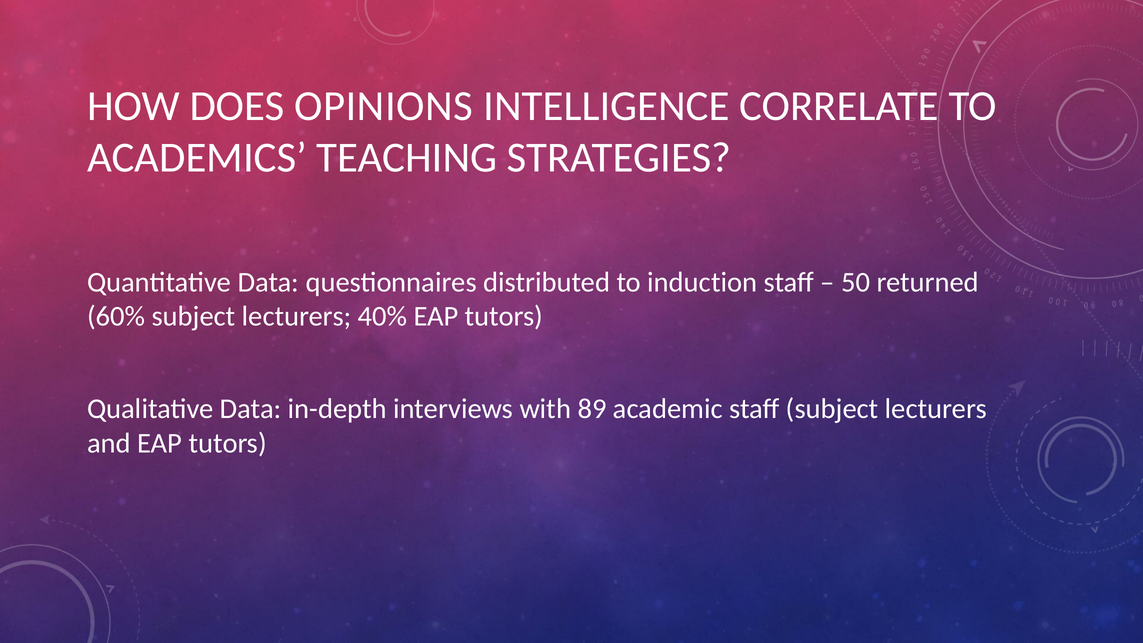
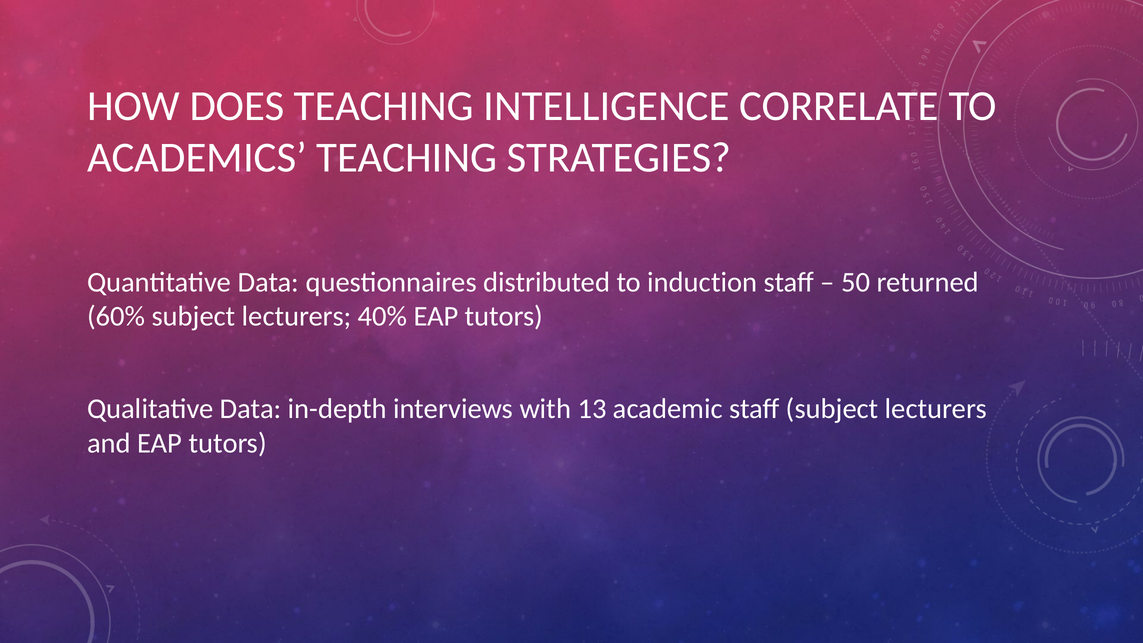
DOES OPINIONS: OPINIONS -> TEACHING
89: 89 -> 13
